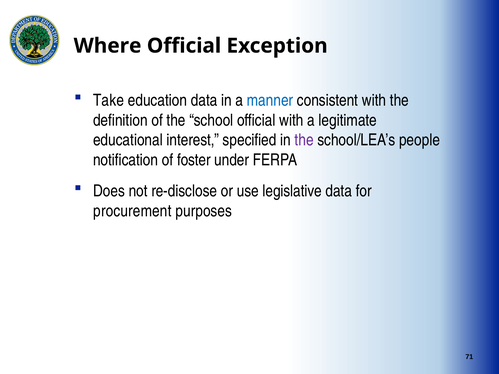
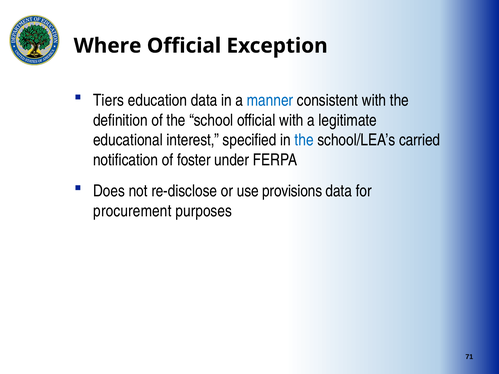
Take: Take -> Tiers
the at (304, 140) colour: purple -> blue
people: people -> carried
legislative: legislative -> provisions
